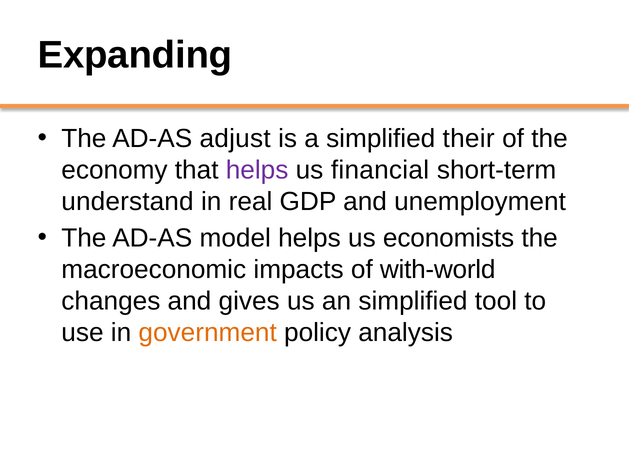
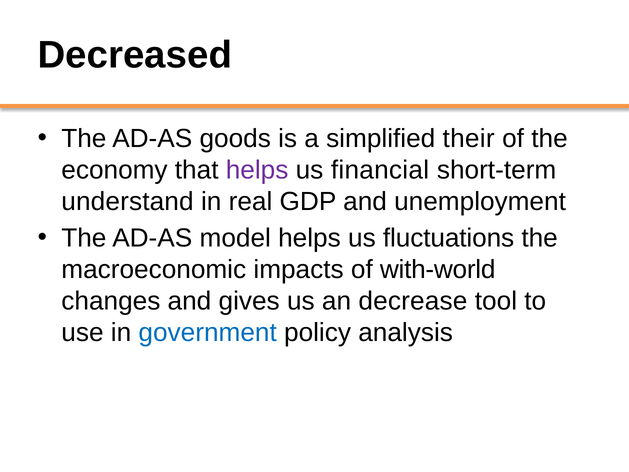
Expanding: Expanding -> Decreased
adjust: adjust -> goods
economists: economists -> fluctuations
an simplified: simplified -> decrease
government colour: orange -> blue
